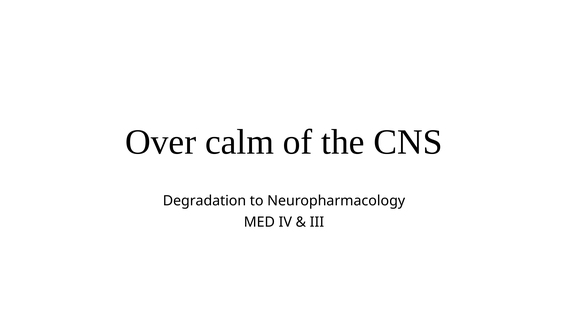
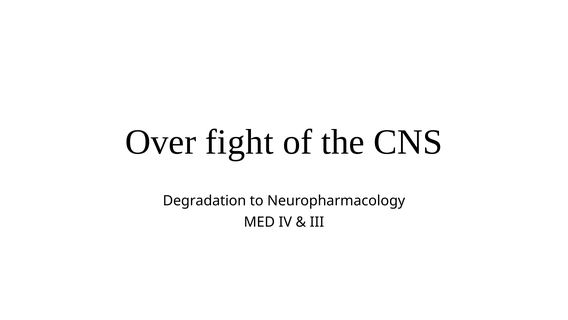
calm: calm -> fight
